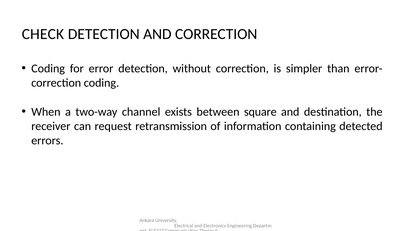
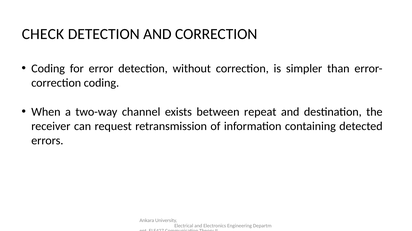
square: square -> repeat
